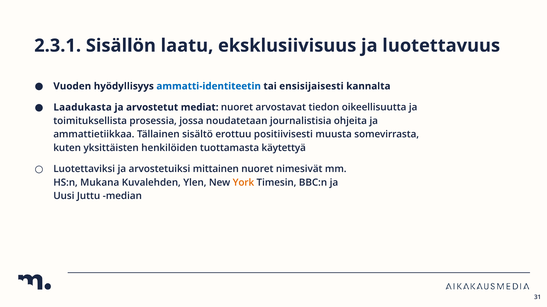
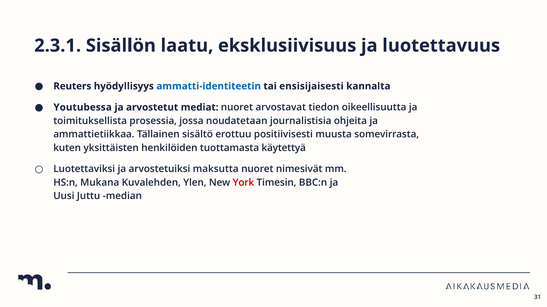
Vuoden: Vuoden -> Reuters
Laadukasta: Laadukasta -> Youtubessa
mittainen: mittainen -> maksutta
York colour: orange -> red
